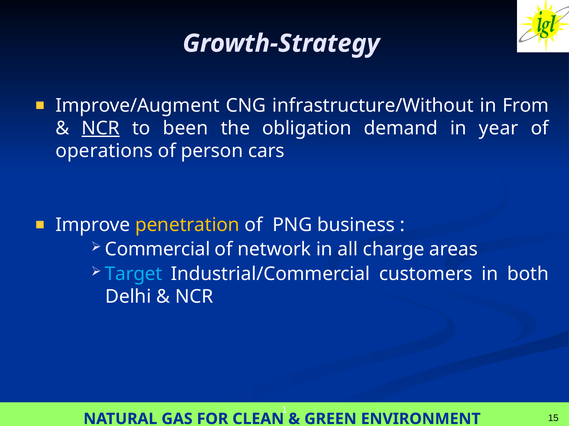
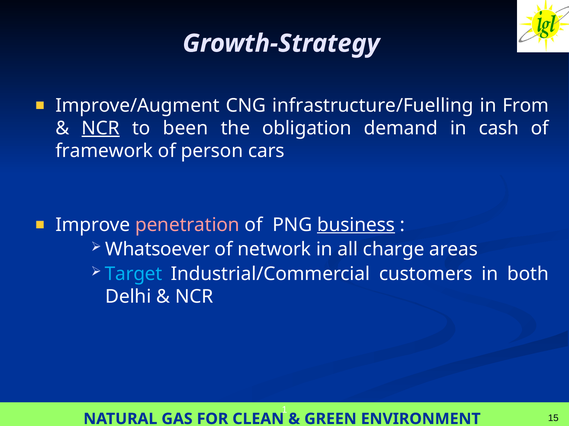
infrastructure/Without: infrastructure/Without -> infrastructure/Fuelling
year: year -> cash
operations: operations -> framework
penetration colour: yellow -> pink
business underline: none -> present
Commercial: Commercial -> Whatsoever
